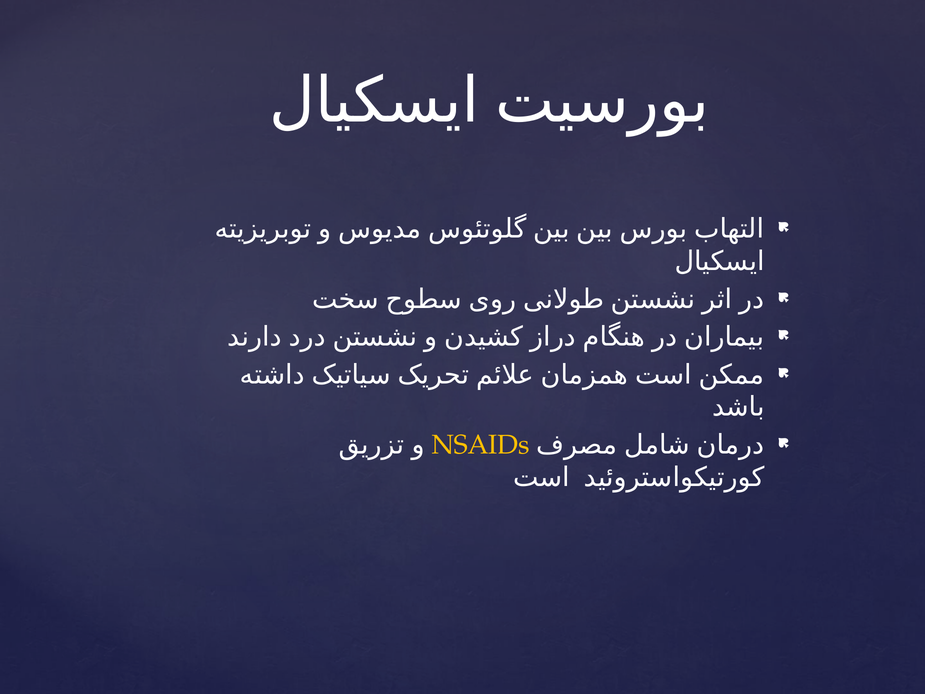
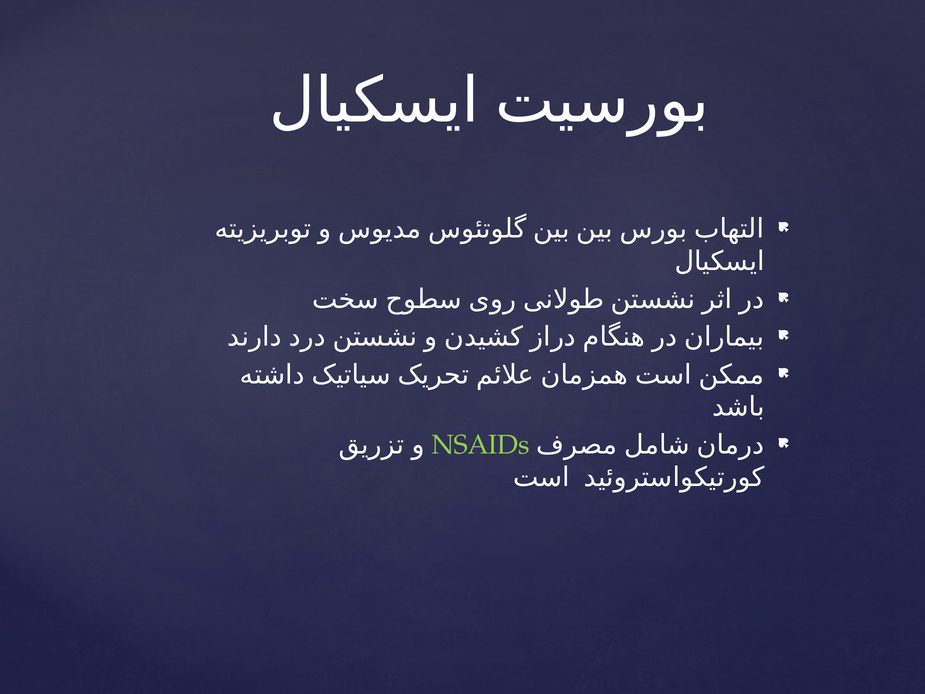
NSAIDs colour: yellow -> light green
